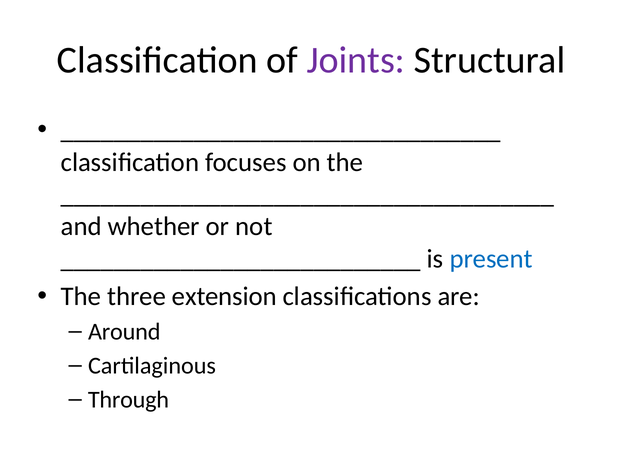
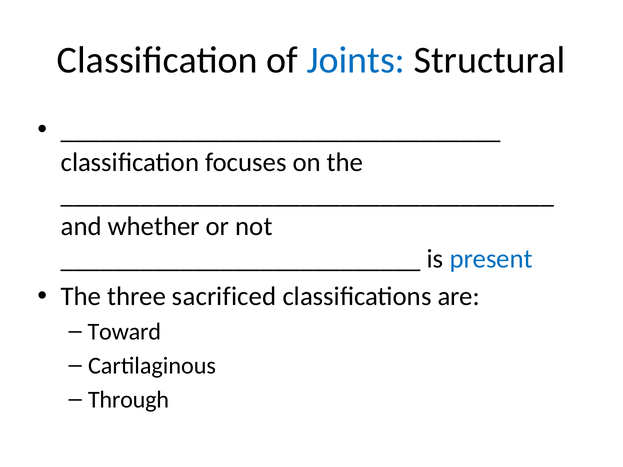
Joints colour: purple -> blue
extension: extension -> sacrificed
Around: Around -> Toward
